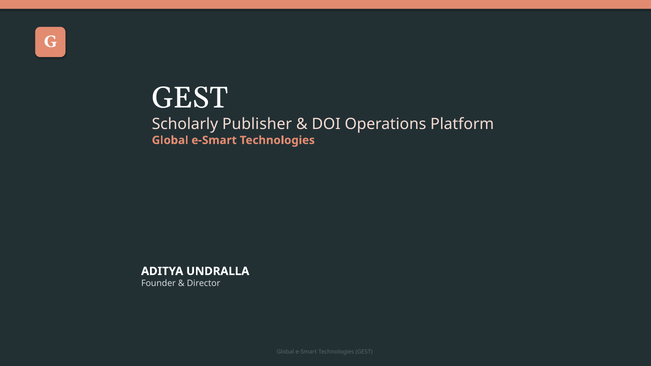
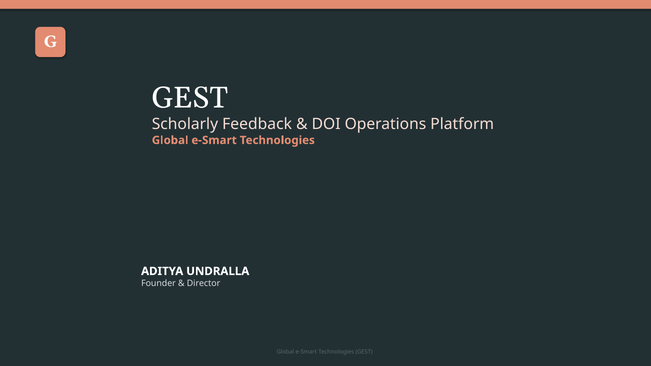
Publisher: Publisher -> Feedback
